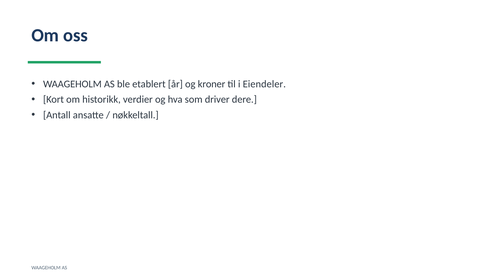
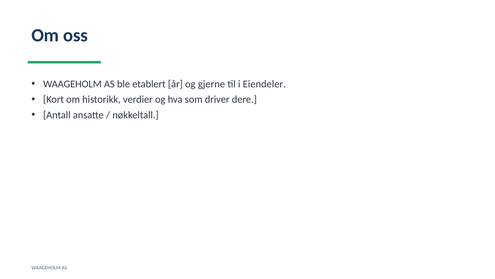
kroner: kroner -> gjerne
